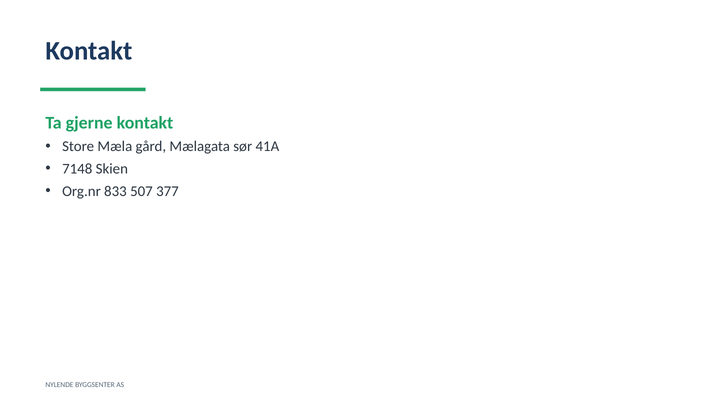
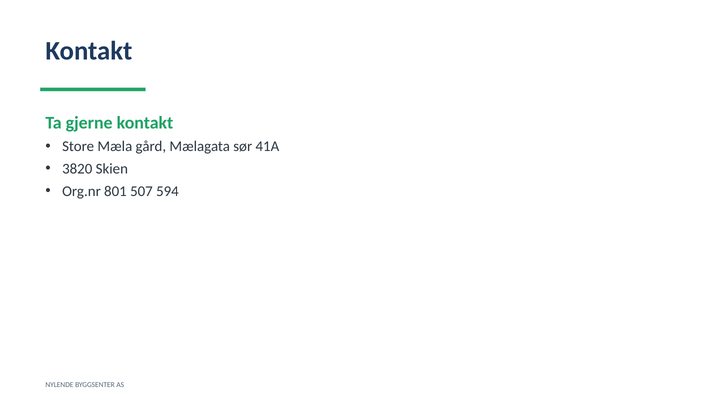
7148: 7148 -> 3820
833: 833 -> 801
377: 377 -> 594
